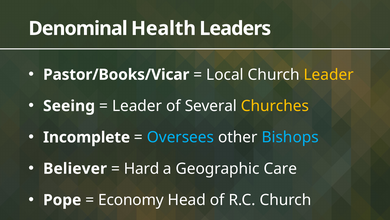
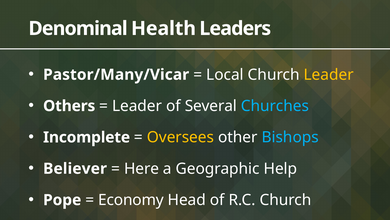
Pastor/Books/Vicar: Pastor/Books/Vicar -> Pastor/Many/Vicar
Seeing: Seeing -> Others
Churches colour: yellow -> light blue
Oversees colour: light blue -> yellow
Hard: Hard -> Here
Care: Care -> Help
